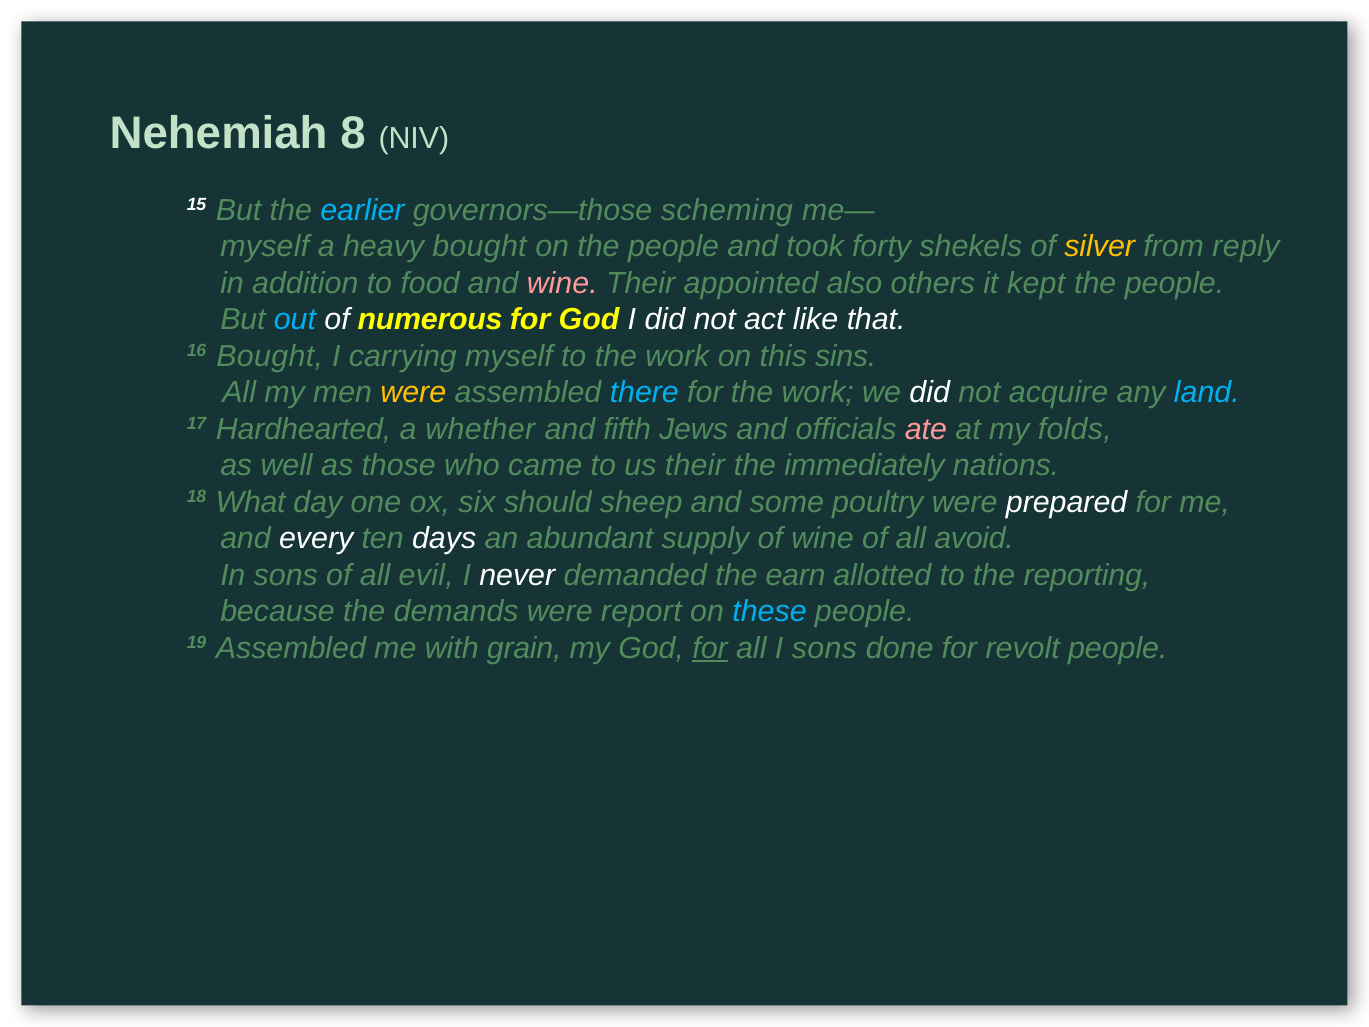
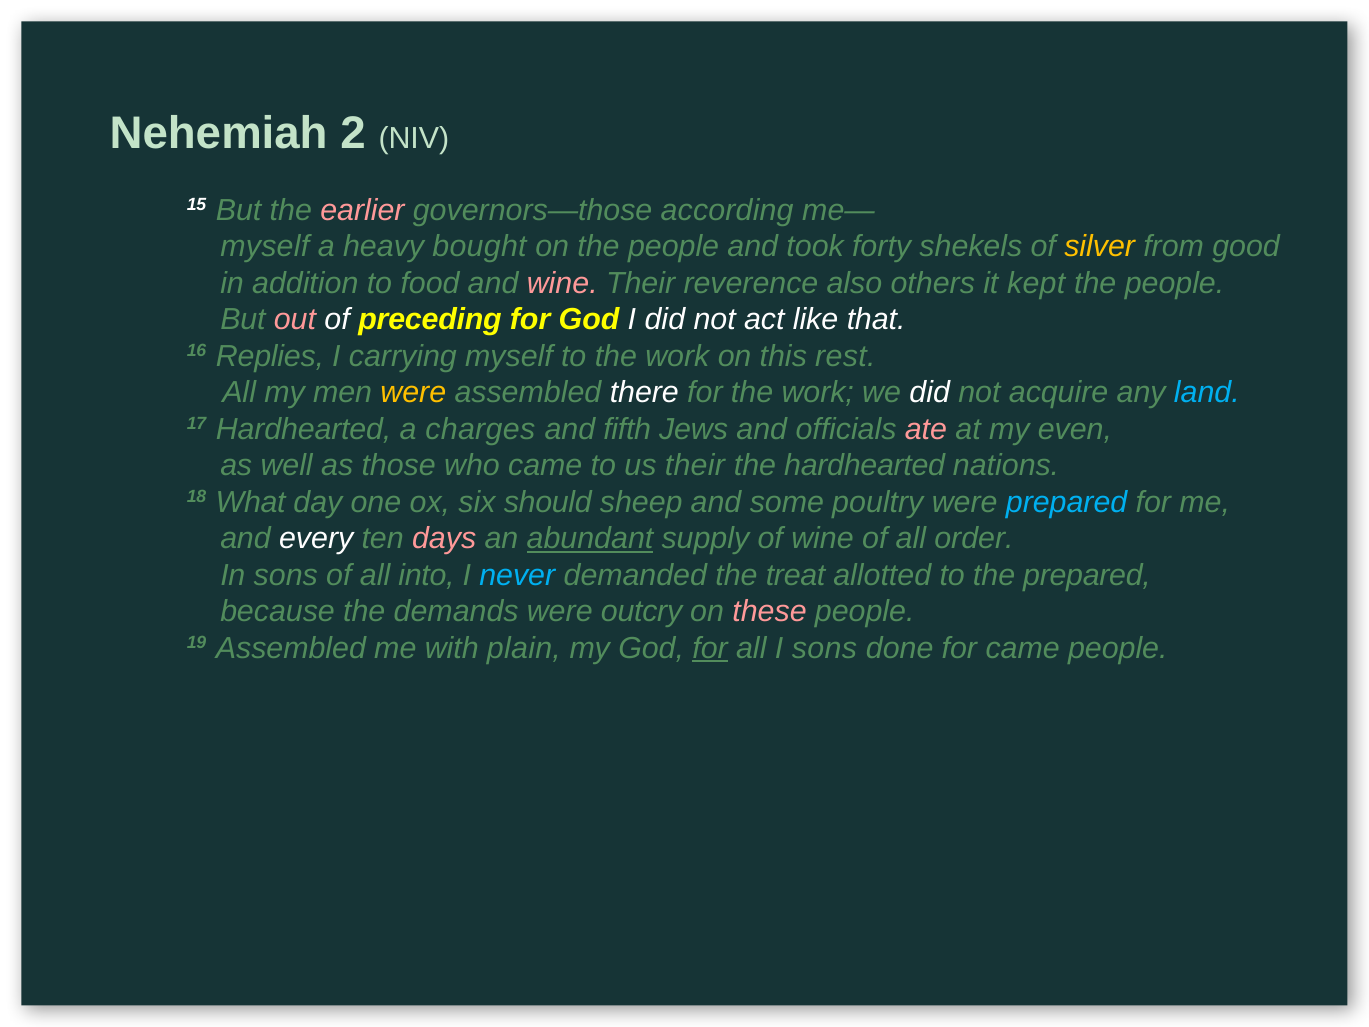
8: 8 -> 2
earlier colour: light blue -> pink
scheming: scheming -> according
reply: reply -> good
appointed: appointed -> reverence
out colour: light blue -> pink
numerous: numerous -> preceding
16 Bought: Bought -> Replies
sins: sins -> rest
there colour: light blue -> white
whether: whether -> charges
folds: folds -> even
the immediately: immediately -> hardhearted
prepared at (1067, 502) colour: white -> light blue
days colour: white -> pink
abundant underline: none -> present
avoid: avoid -> order
evil: evil -> into
never colour: white -> light blue
earn: earn -> treat
the reporting: reporting -> prepared
report: report -> outcry
these colour: light blue -> pink
grain: grain -> plain
for revolt: revolt -> came
